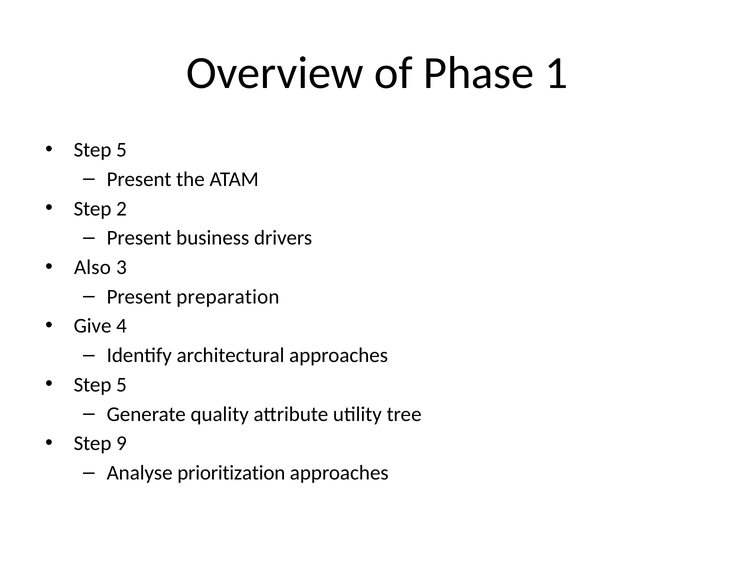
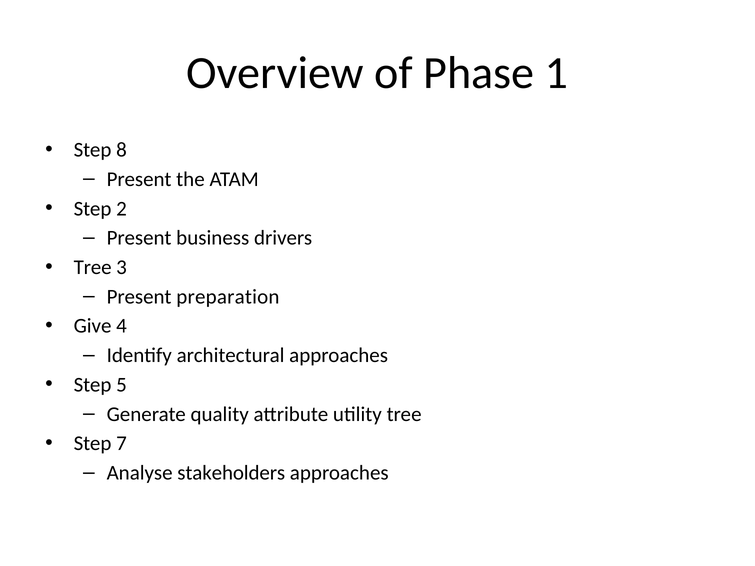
5 at (122, 150): 5 -> 8
Also at (92, 267): Also -> Tree
9: 9 -> 7
prioritization: prioritization -> stakeholders
